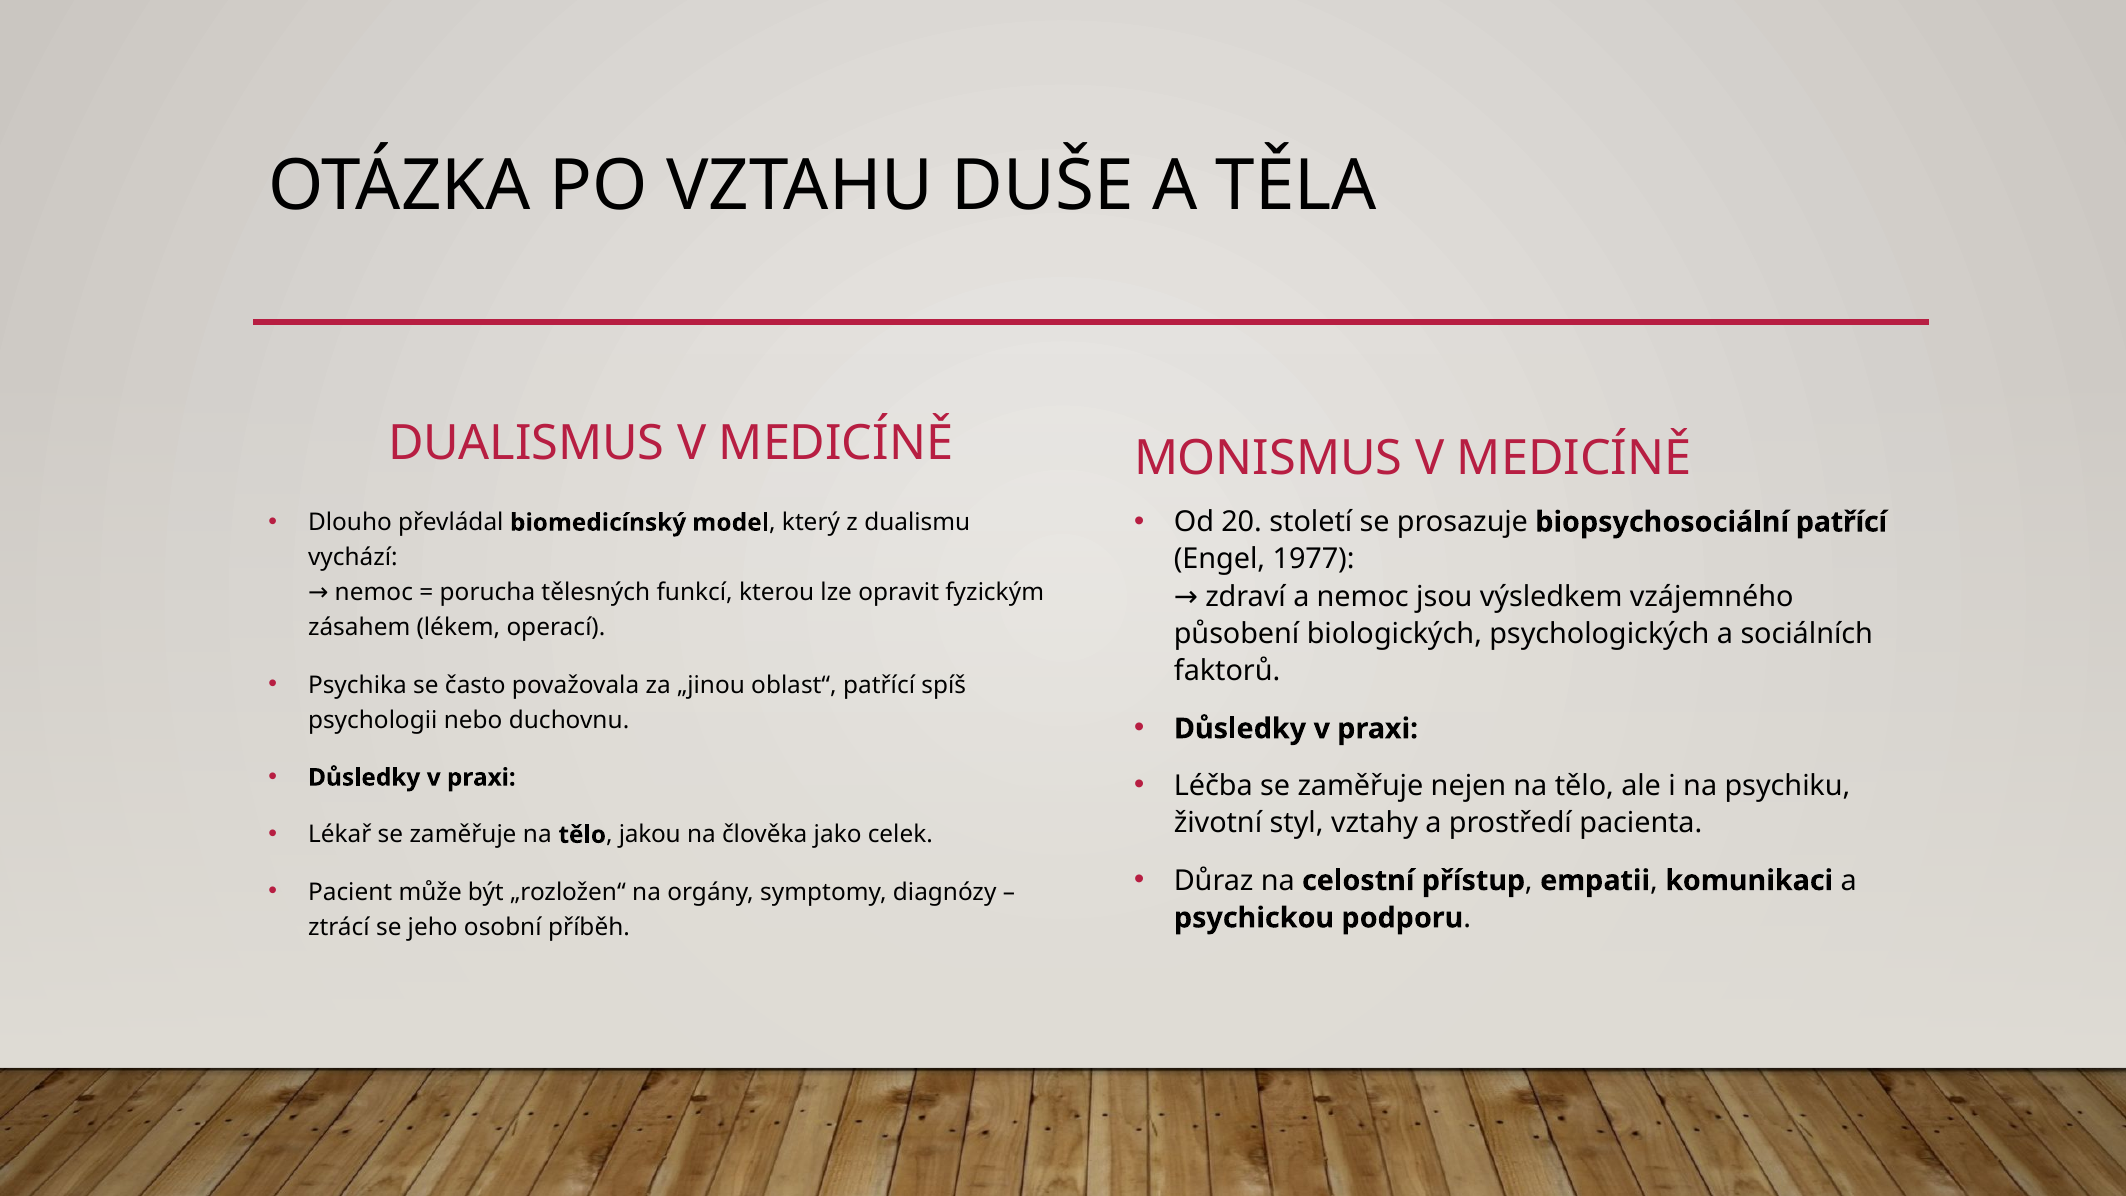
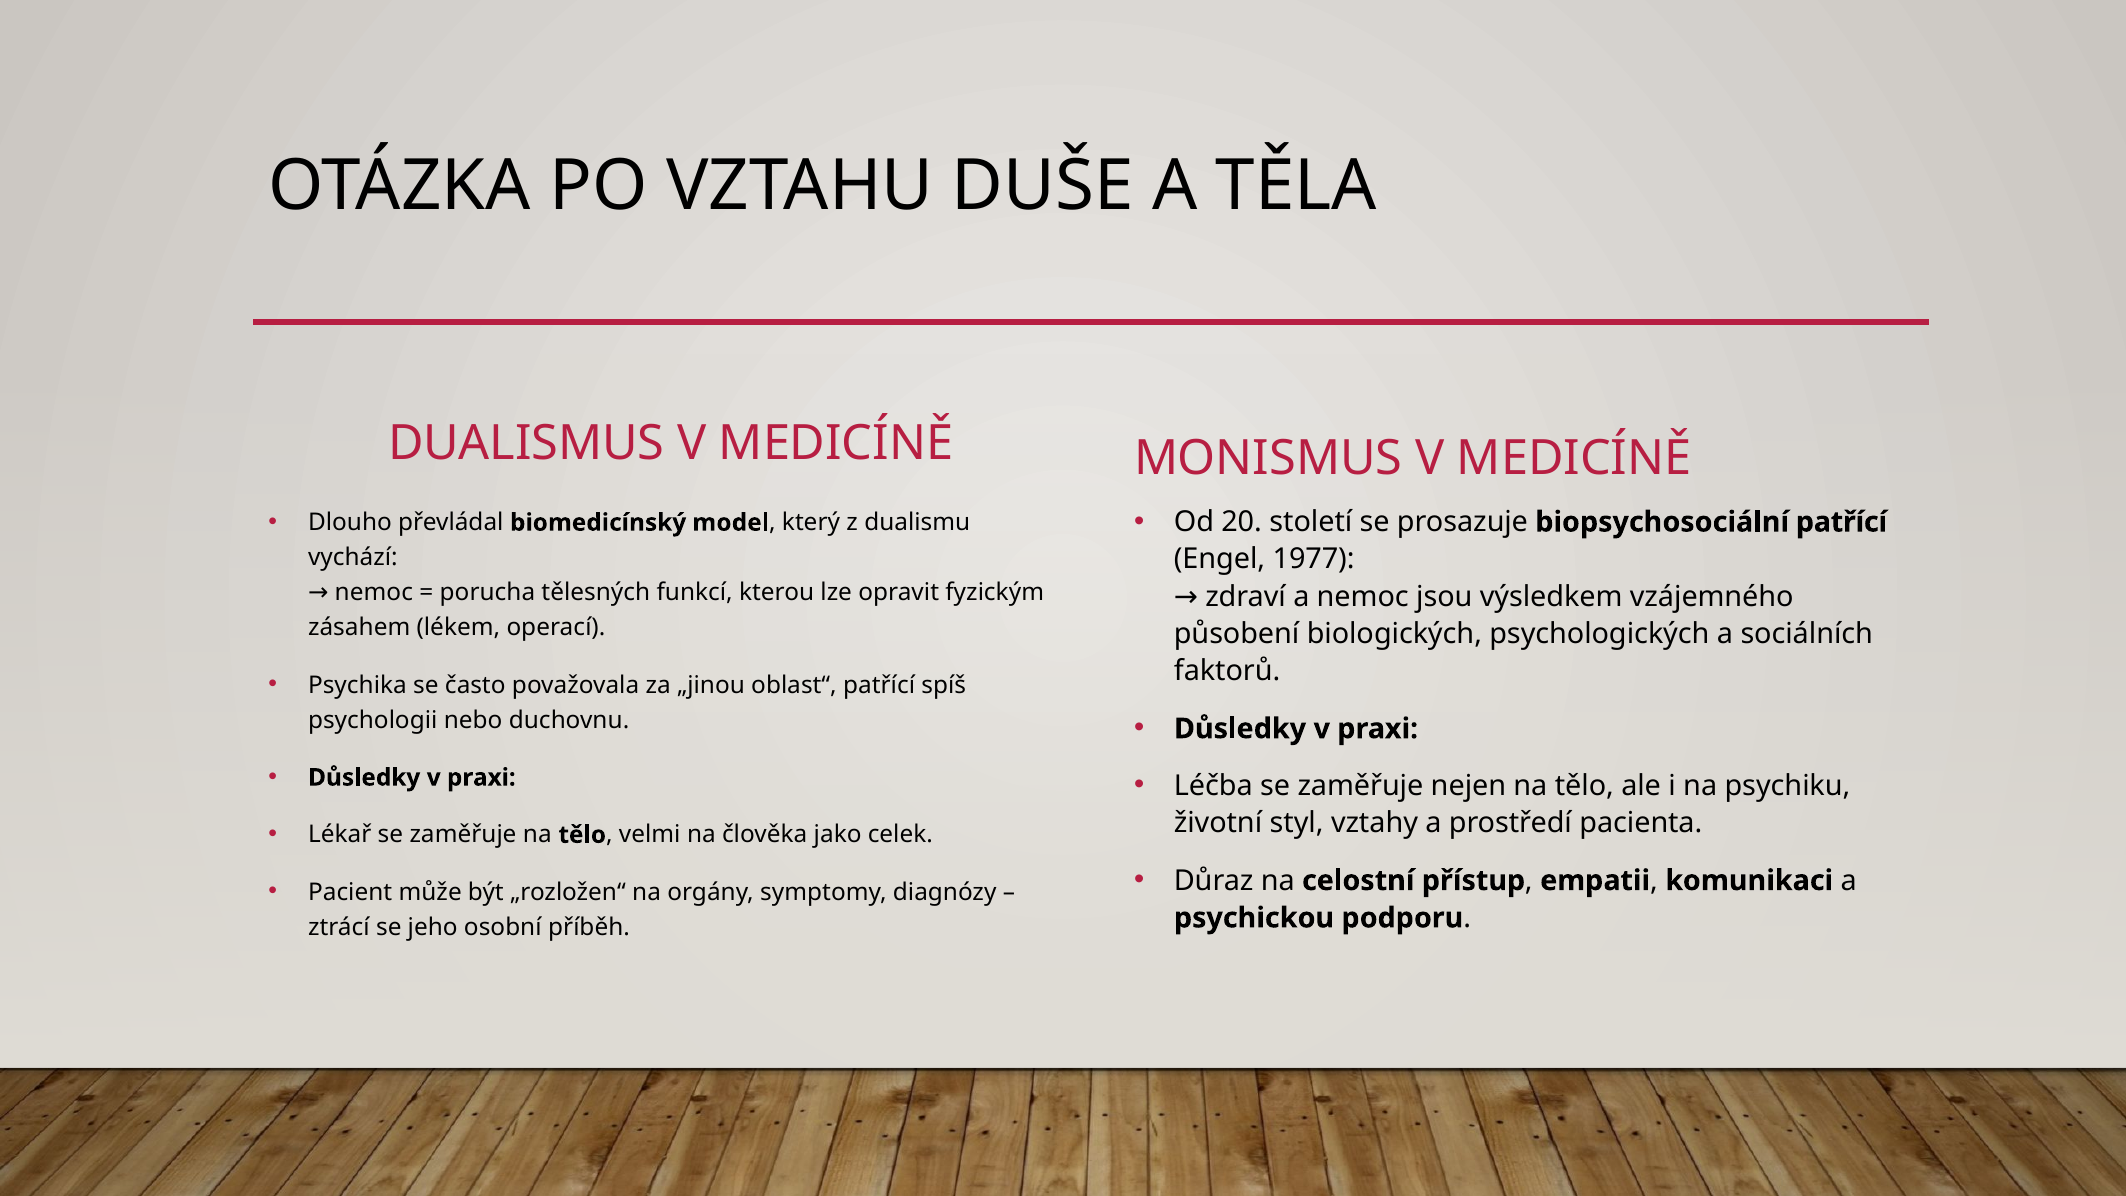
jakou: jakou -> velmi
